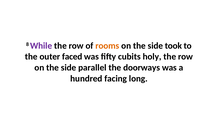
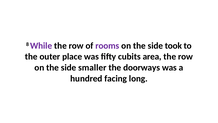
rooms colour: orange -> purple
faced: faced -> place
holy: holy -> area
parallel: parallel -> smaller
